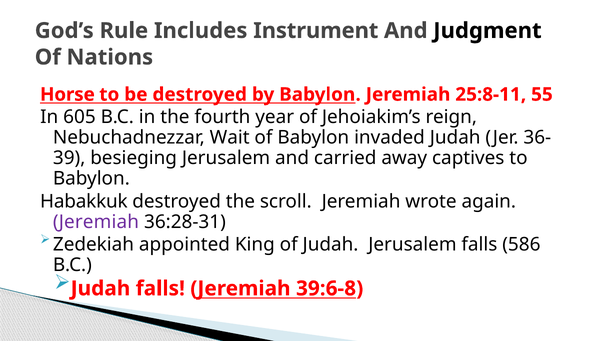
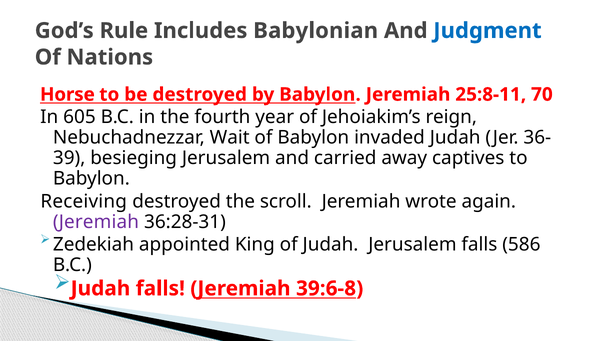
Instrument: Instrument -> Babylonian
Judgment colour: black -> blue
55: 55 -> 70
Habakkuk: Habakkuk -> Receiving
